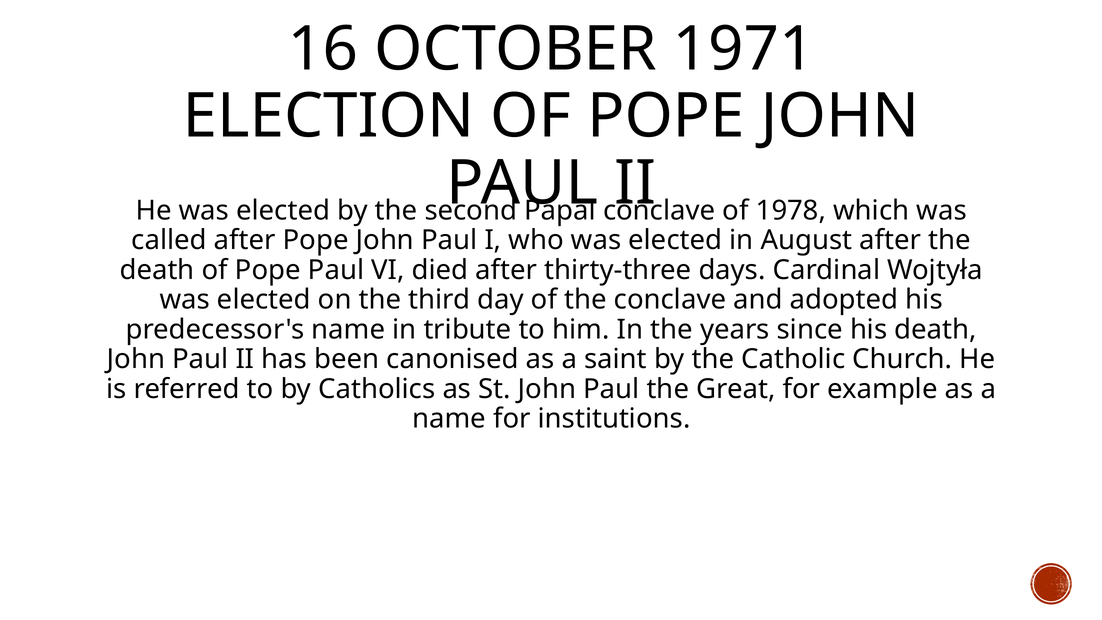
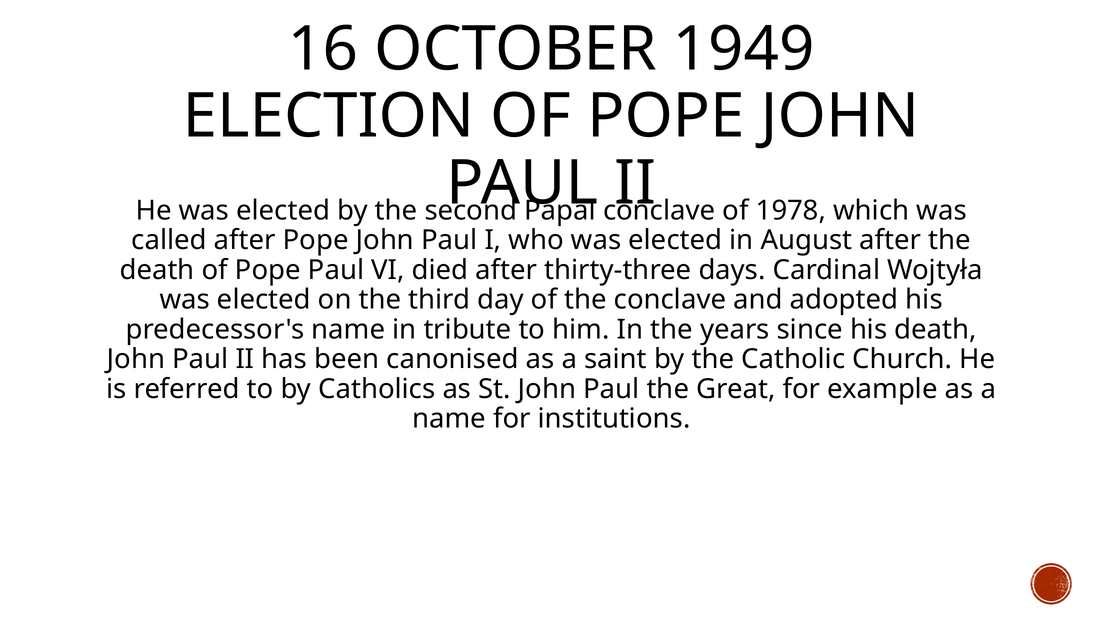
1971: 1971 -> 1949
